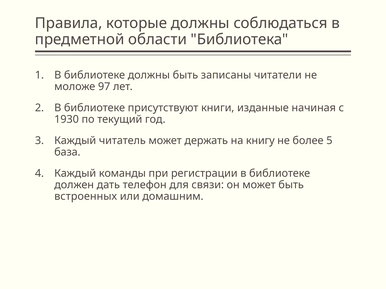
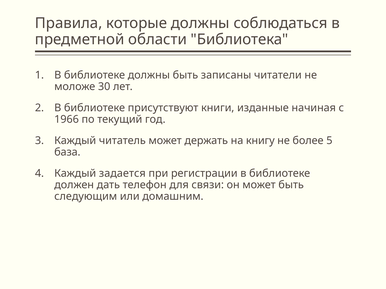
97: 97 -> 30
1930: 1930 -> 1966
команды: команды -> задается
встроенных: встроенных -> следующим
